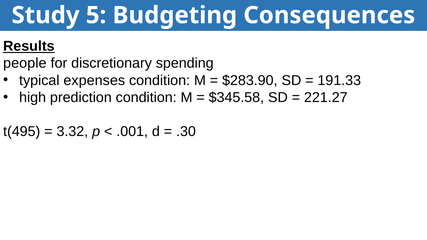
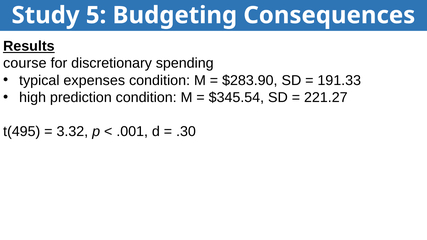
people: people -> course
$345.58: $345.58 -> $345.54
